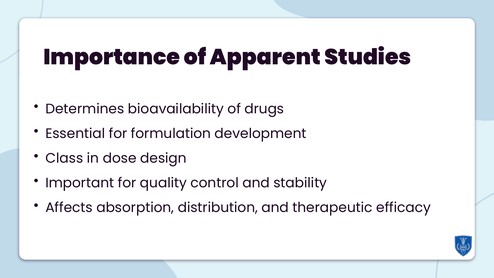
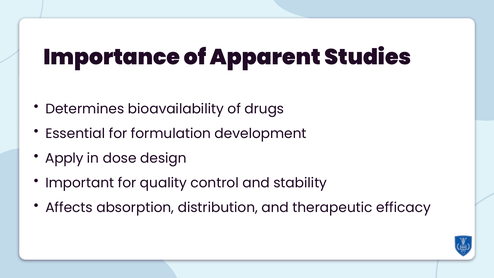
Class: Class -> Apply
